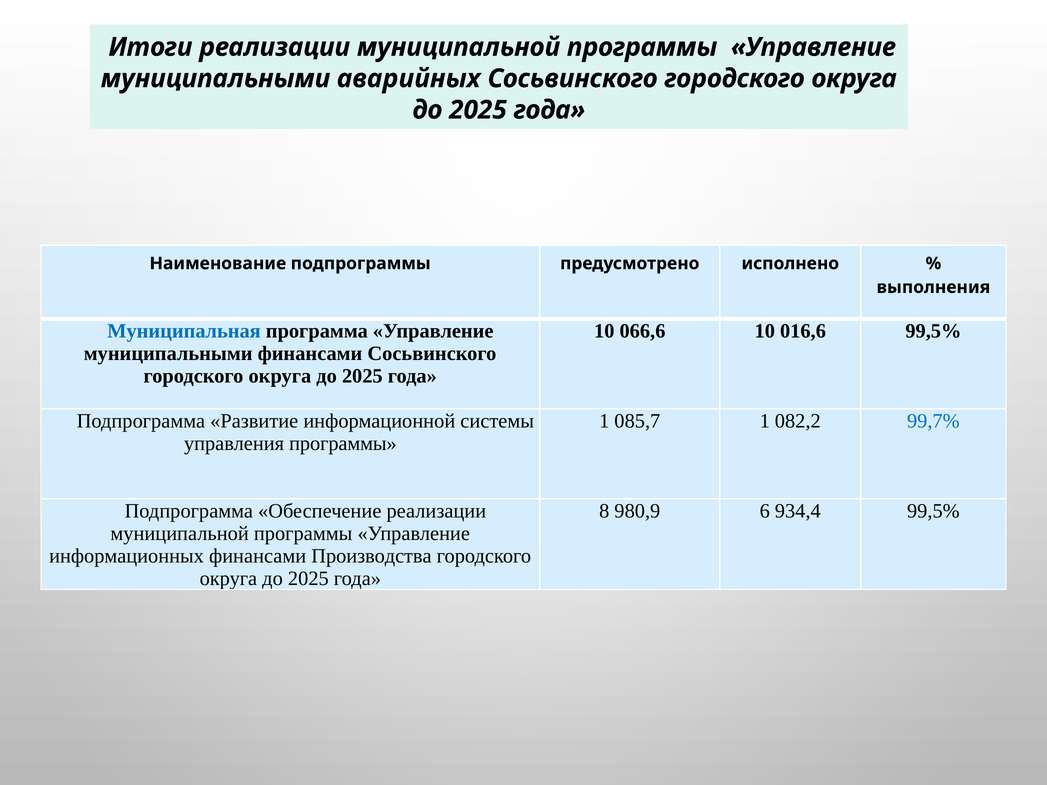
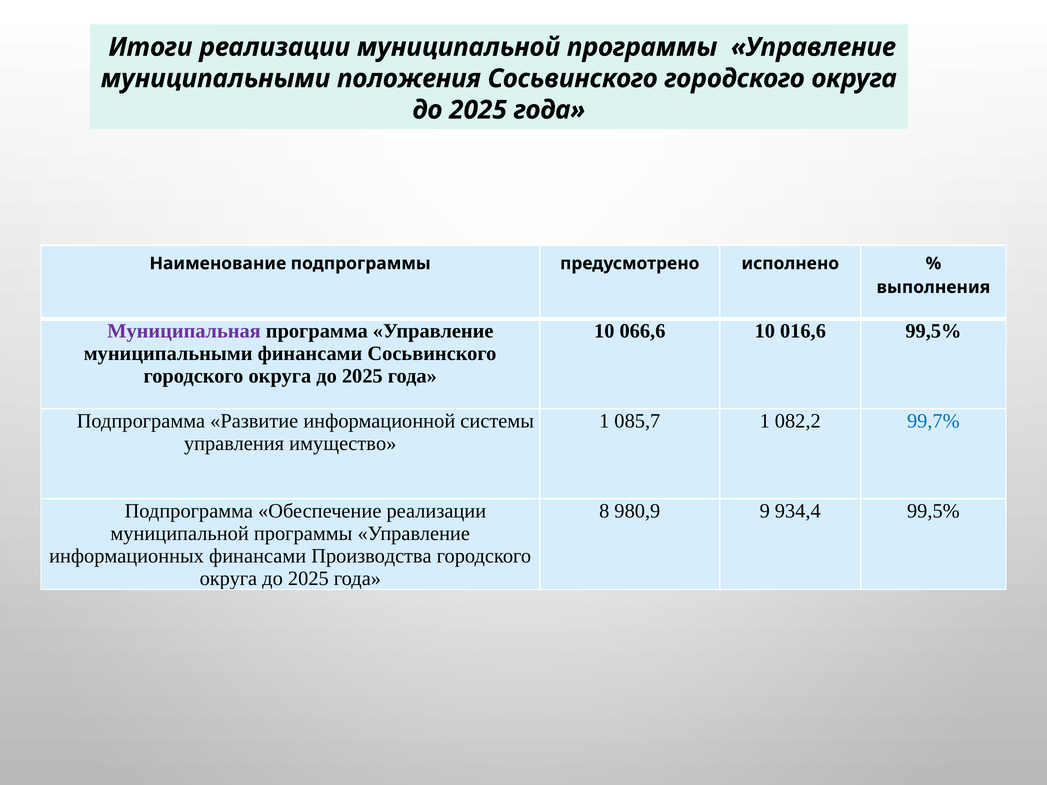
аварийных: аварийных -> положения
Муниципальная colour: blue -> purple
управления программы: программы -> имущество
6: 6 -> 9
